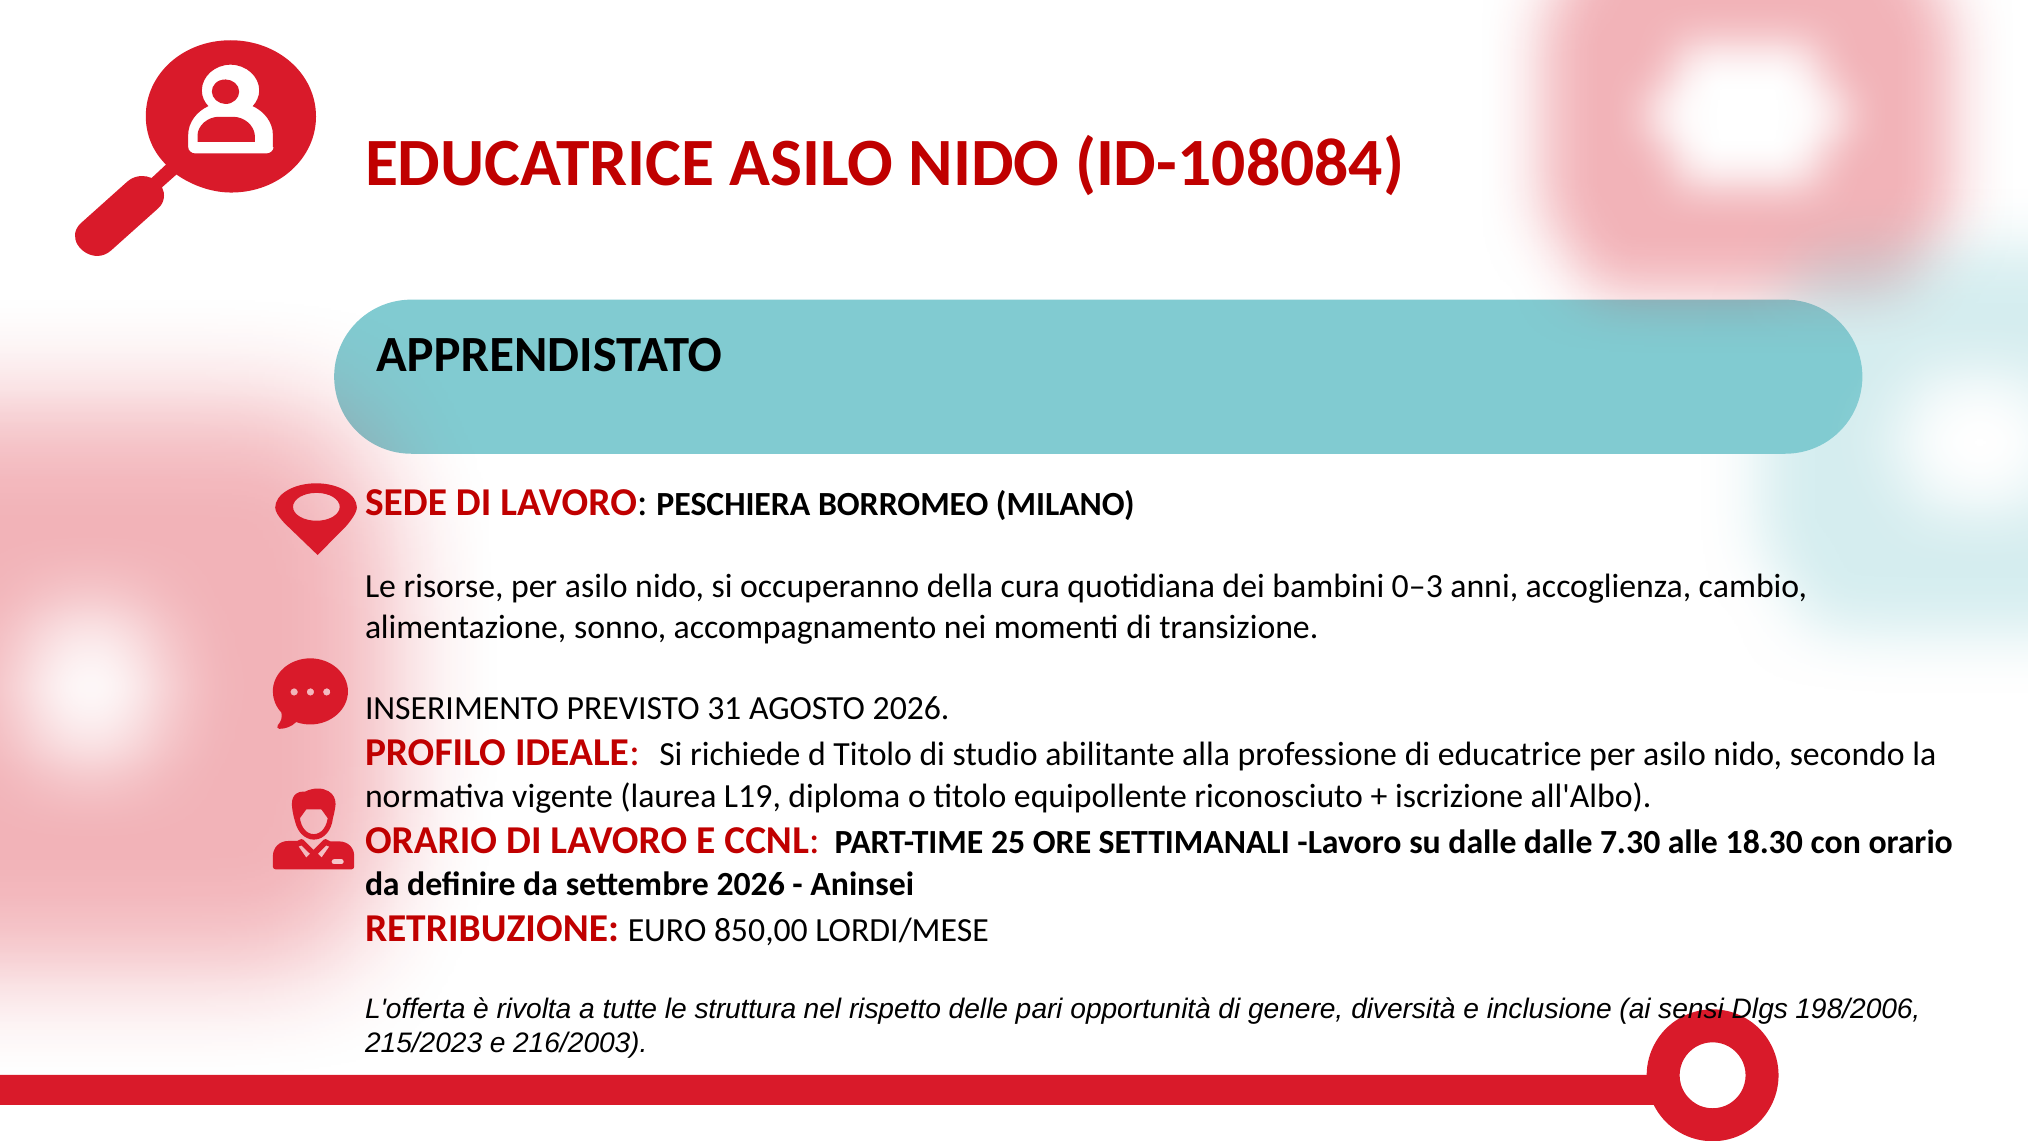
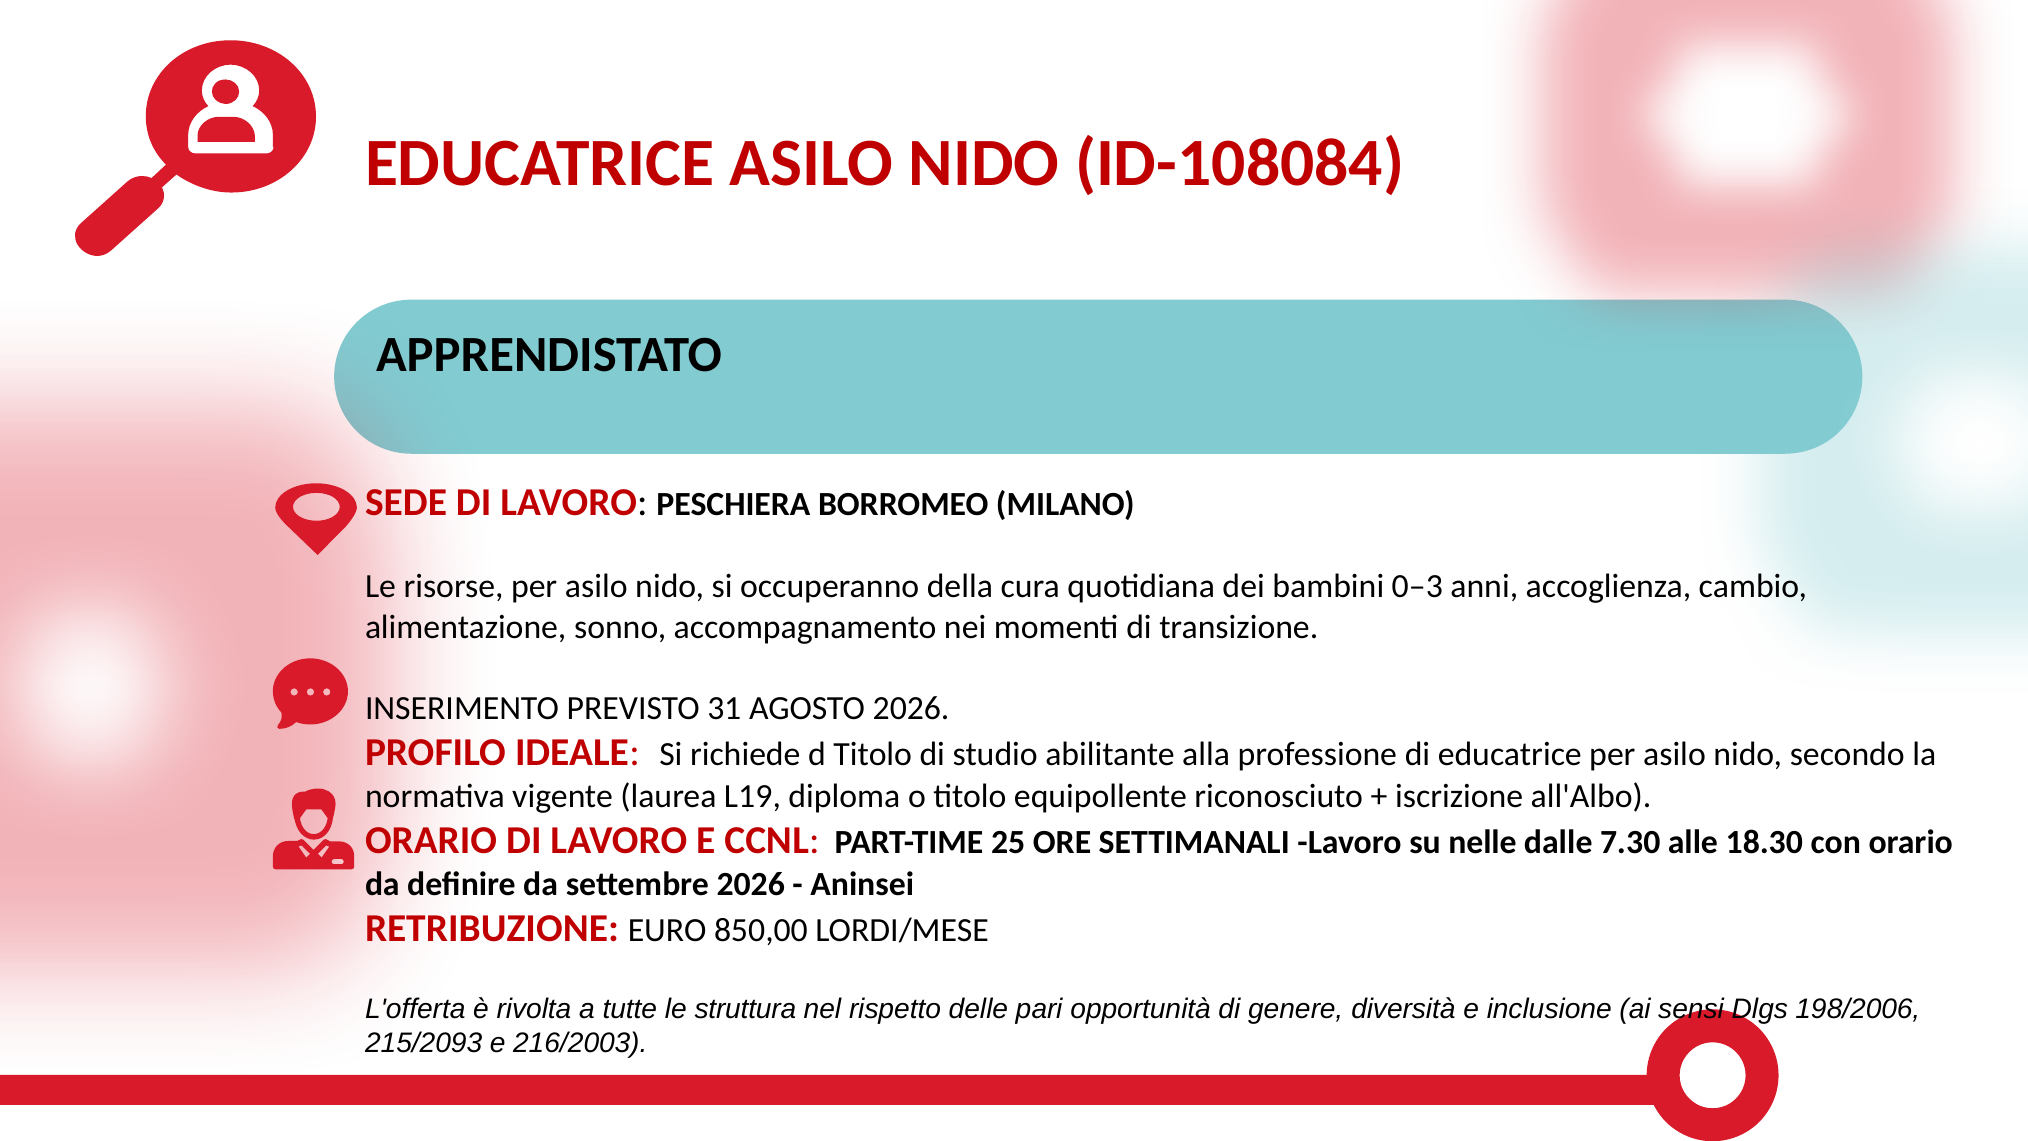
su dalle: dalle -> nelle
215/2023: 215/2023 -> 215/2093
